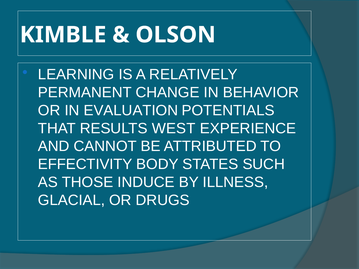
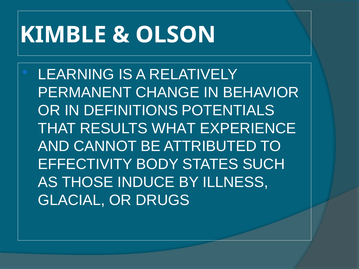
EVALUATION: EVALUATION -> DEFINITIONS
WEST: WEST -> WHAT
